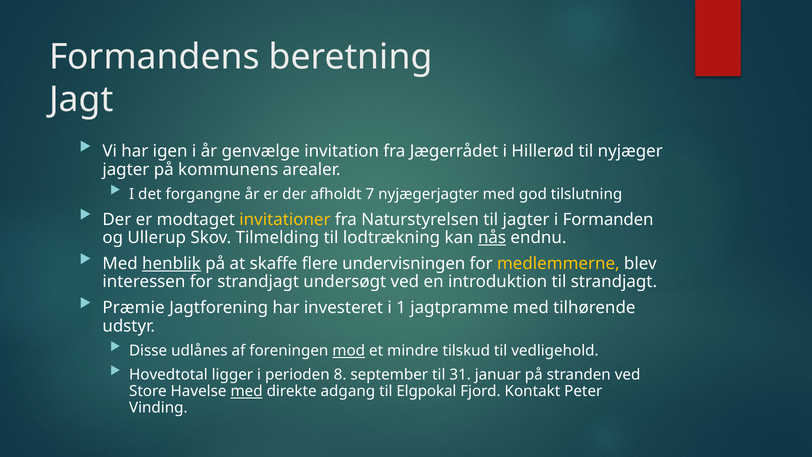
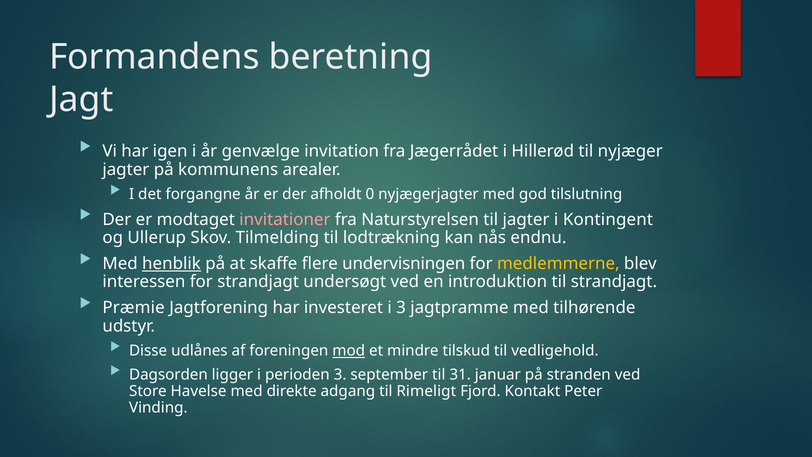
7: 7 -> 0
invitationer colour: yellow -> pink
Formanden: Formanden -> Kontingent
nås underline: present -> none
i 1: 1 -> 3
Hovedtotal: Hovedtotal -> Dagsorden
perioden 8: 8 -> 3
med at (247, 391) underline: present -> none
Elgpokal: Elgpokal -> Rimeligt
